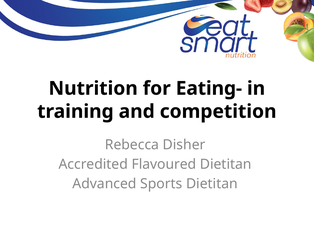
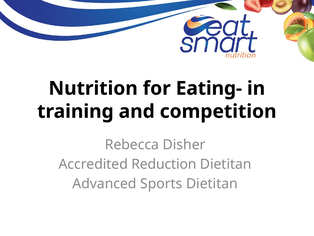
Flavoured: Flavoured -> Reduction
